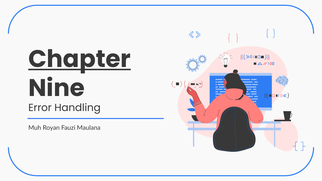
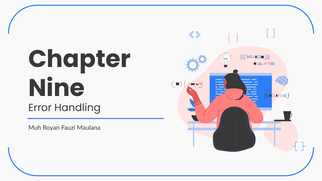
Chapter underline: present -> none
